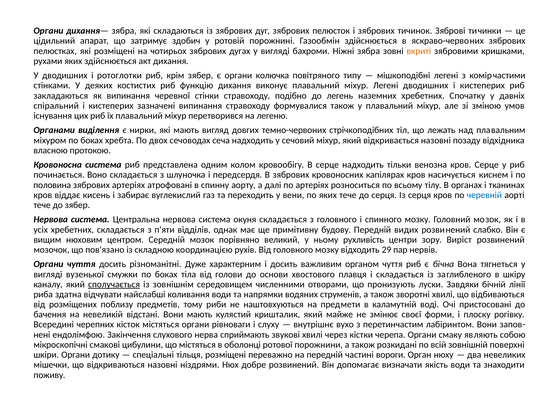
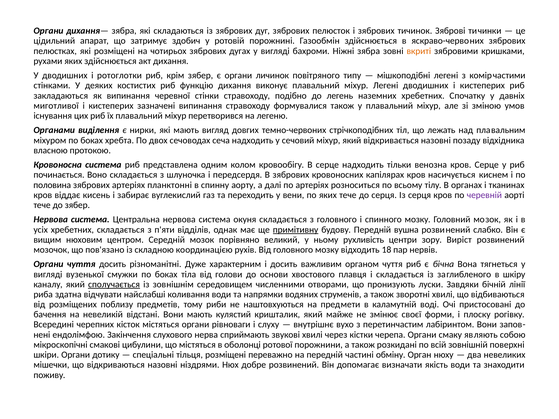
колючка: колючка -> личинок
спіральний: спіральний -> миготливої
атрофовані: атрофовані -> планктонні
черевній colour: blue -> purple
примітивну underline: none -> present
видих: видих -> вушна
29: 29 -> 18
вороги: вороги -> обміну
